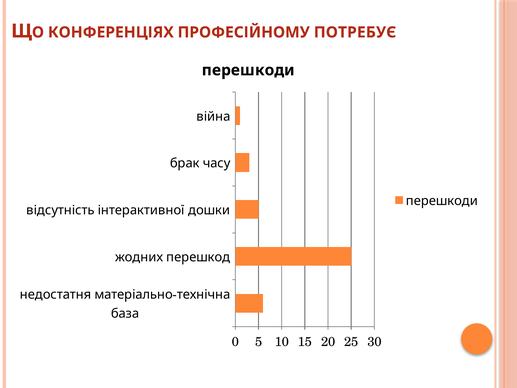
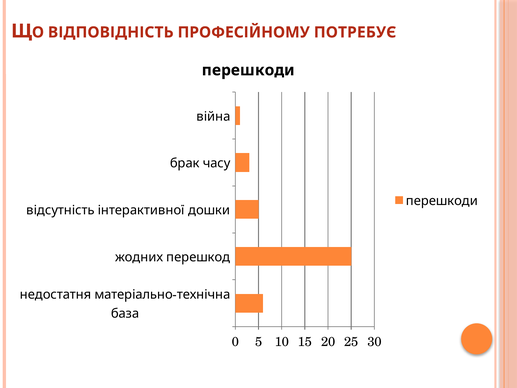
КОНФЕРЕНЦІЯХ: КОНФЕРЕНЦІЯХ -> ВІДПОВІДНІСТЬ
